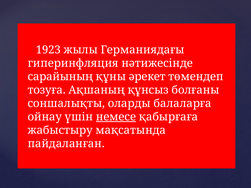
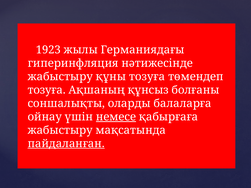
сарайының at (60, 77): сарайының -> жабыстыру
құны әрекет: әрекет -> тозуға
пайдаланған underline: none -> present
